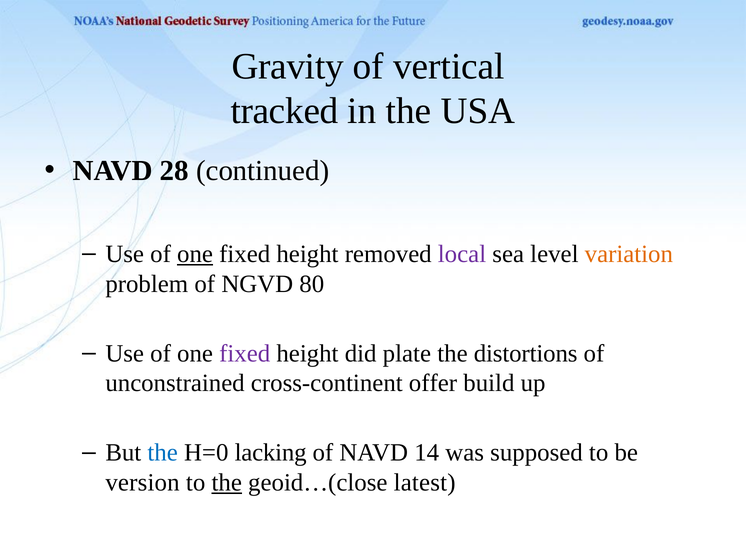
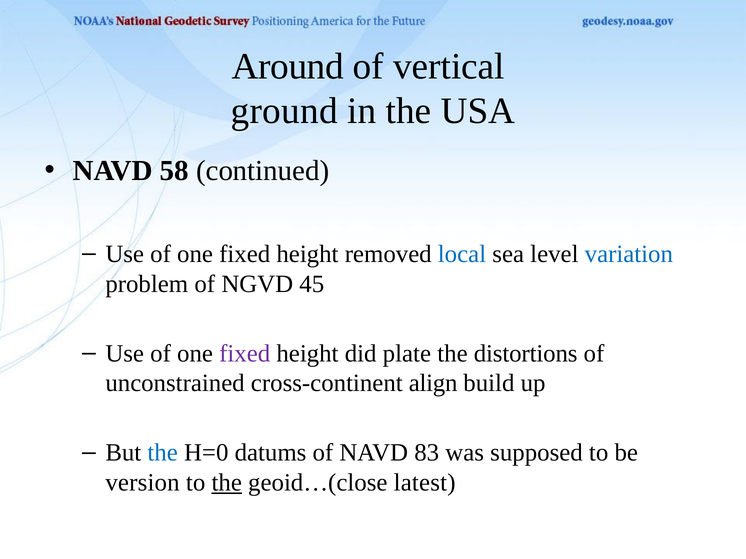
Gravity: Gravity -> Around
tracked: tracked -> ground
28: 28 -> 58
one at (195, 254) underline: present -> none
local colour: purple -> blue
variation colour: orange -> blue
80: 80 -> 45
offer: offer -> align
lacking: lacking -> datums
14: 14 -> 83
